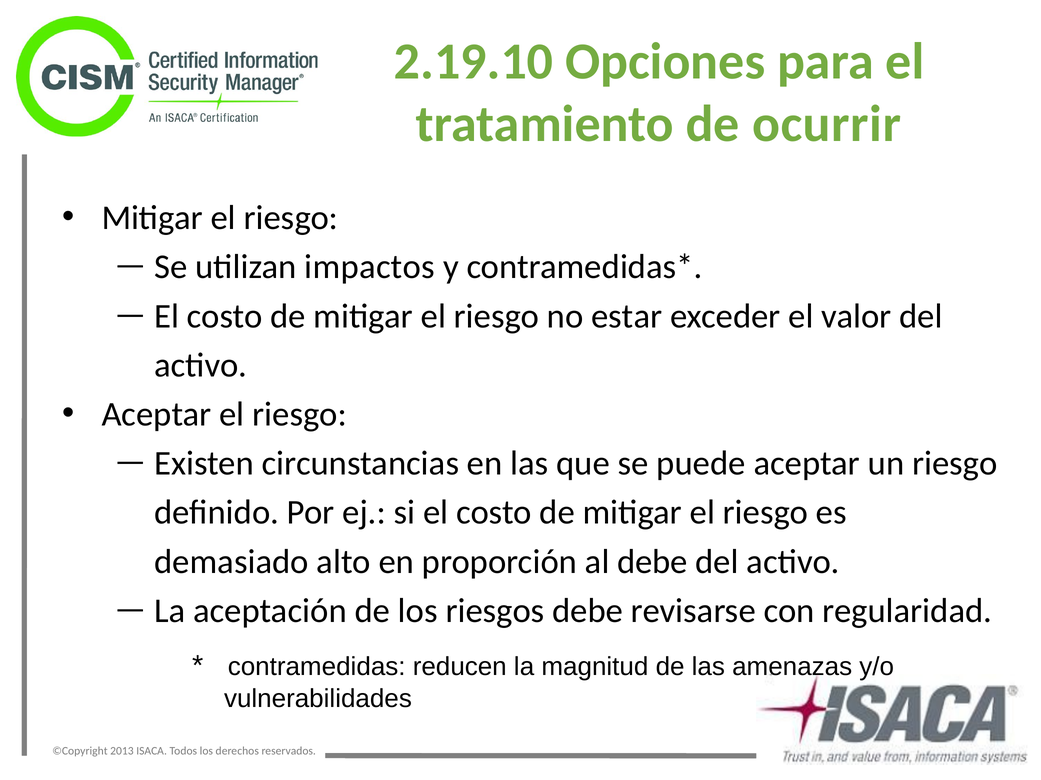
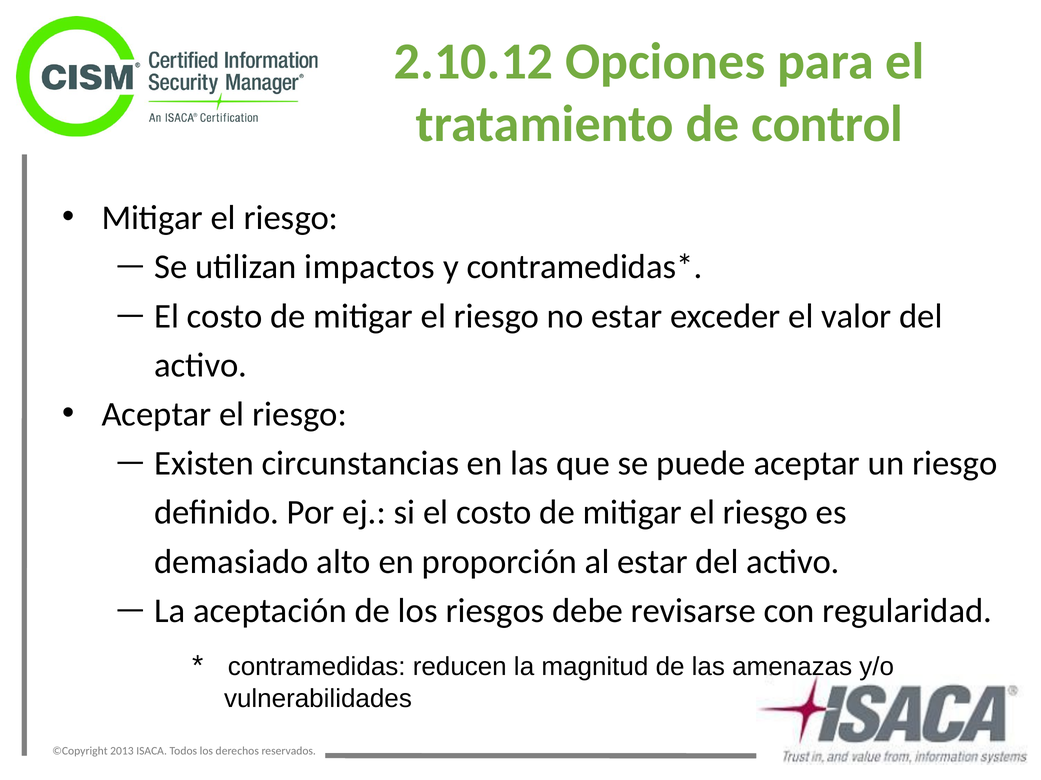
2.19.10: 2.19.10 -> 2.10.12
ocurrir: ocurrir -> control
al debe: debe -> estar
